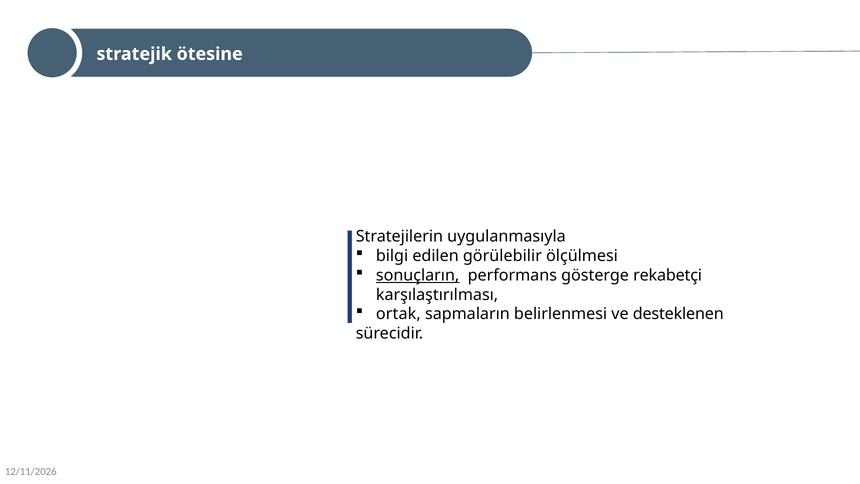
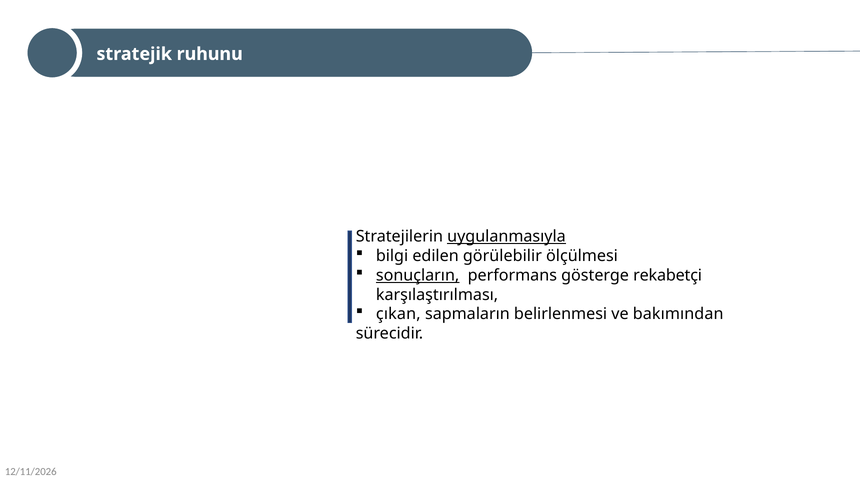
ötesine: ötesine -> ruhunu
uygulanmasıyla underline: none -> present
ortak: ortak -> çıkan
desteklenen: desteklenen -> bakımından
